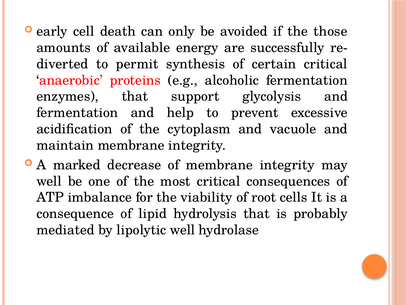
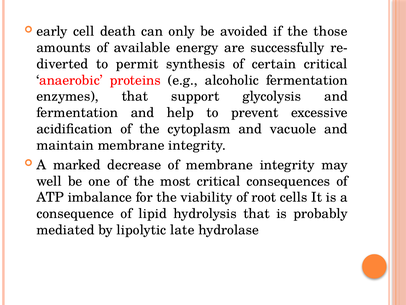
lipolytic well: well -> late
